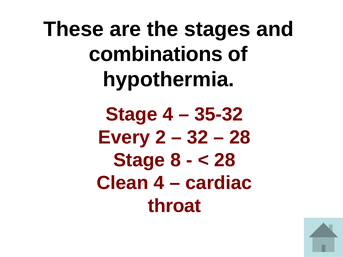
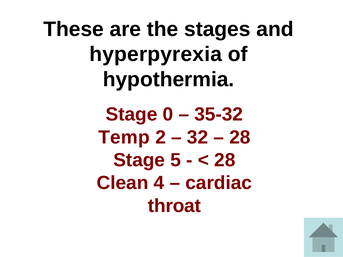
combinations: combinations -> hyperpyrexia
Stage 4: 4 -> 0
Every: Every -> Temp
8: 8 -> 5
